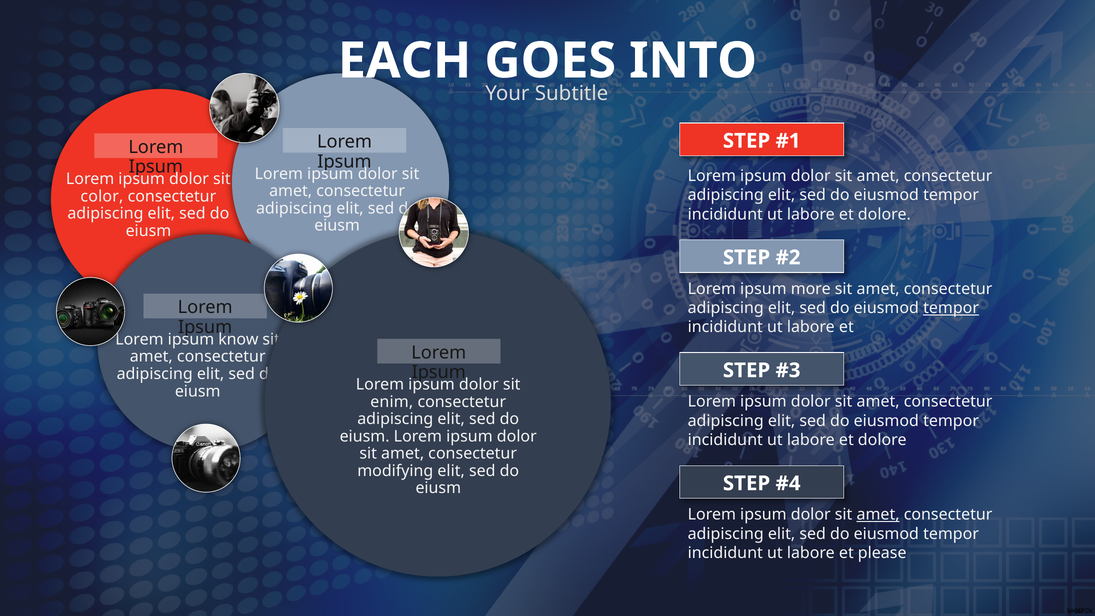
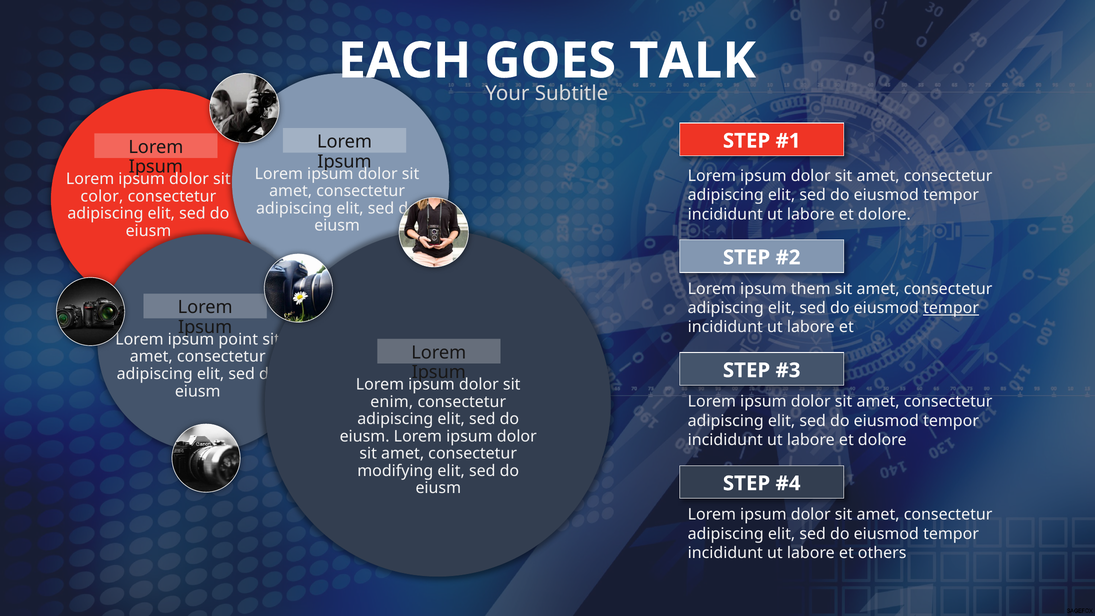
INTO: INTO -> TALK
more: more -> them
know: know -> point
amet at (878, 515) underline: present -> none
please: please -> others
